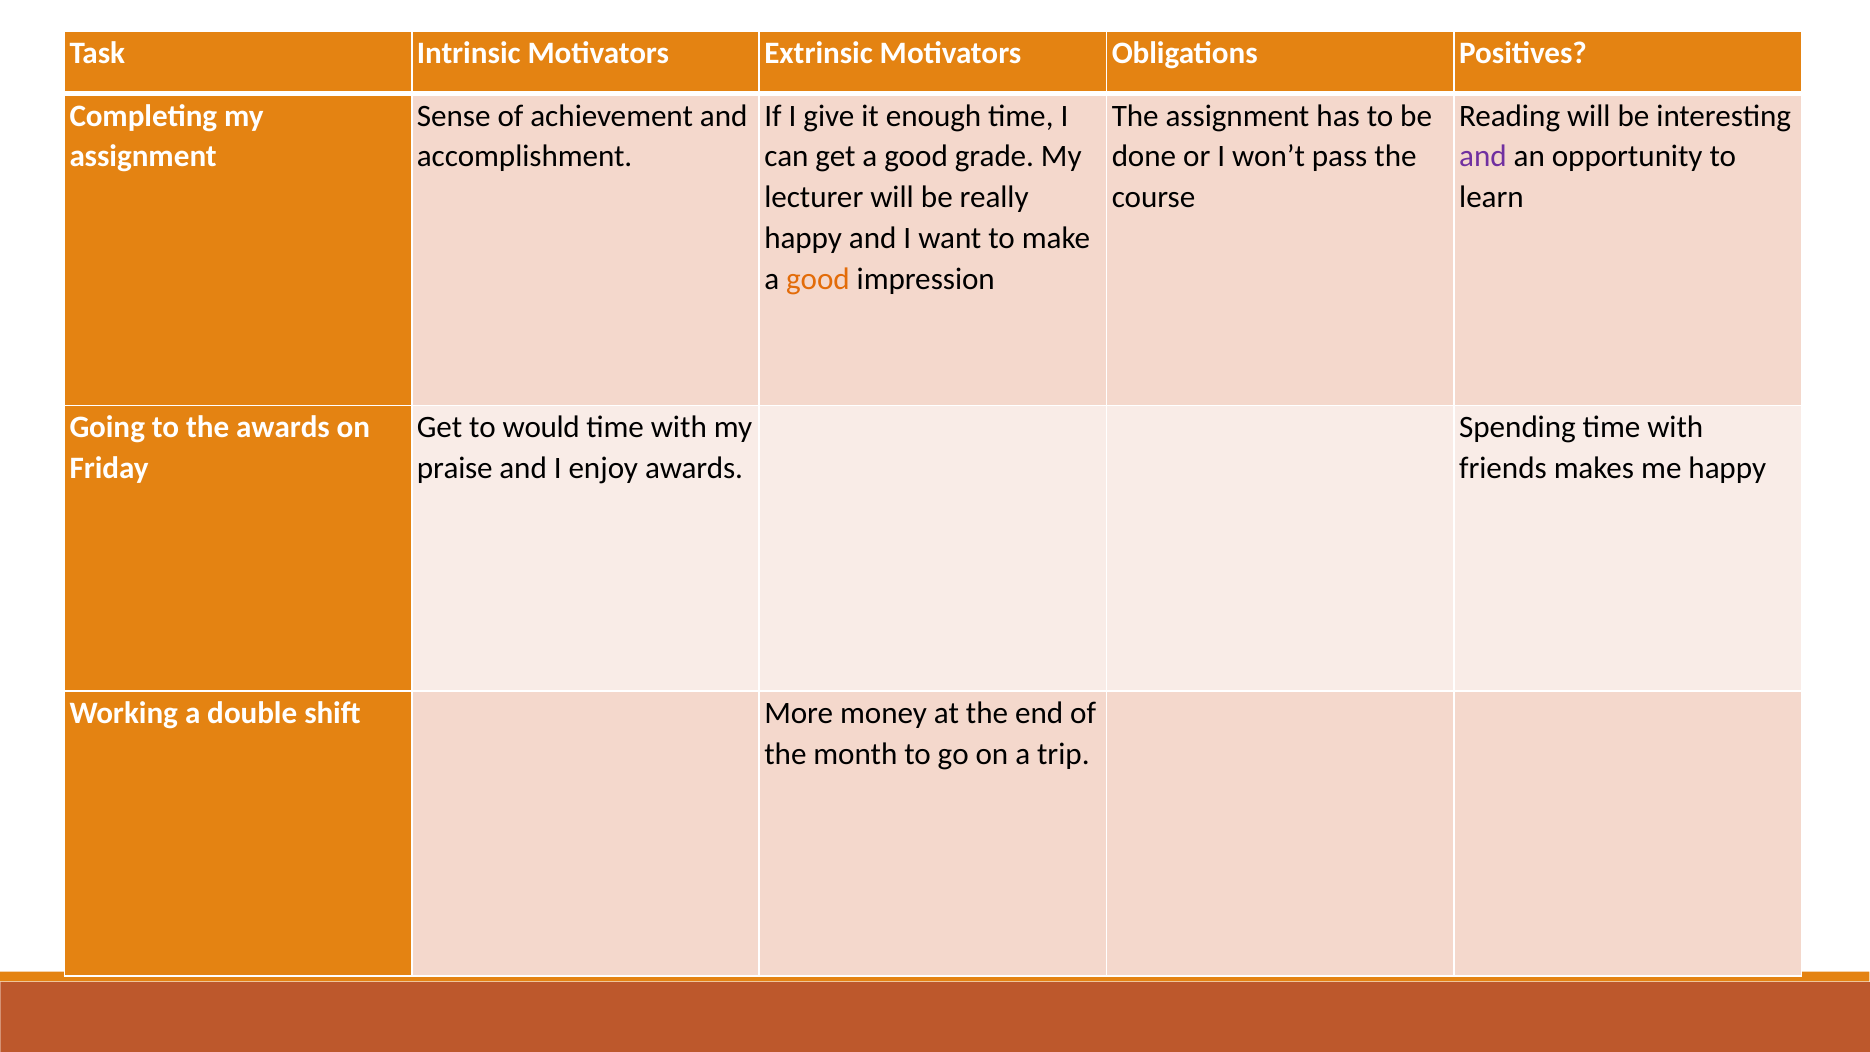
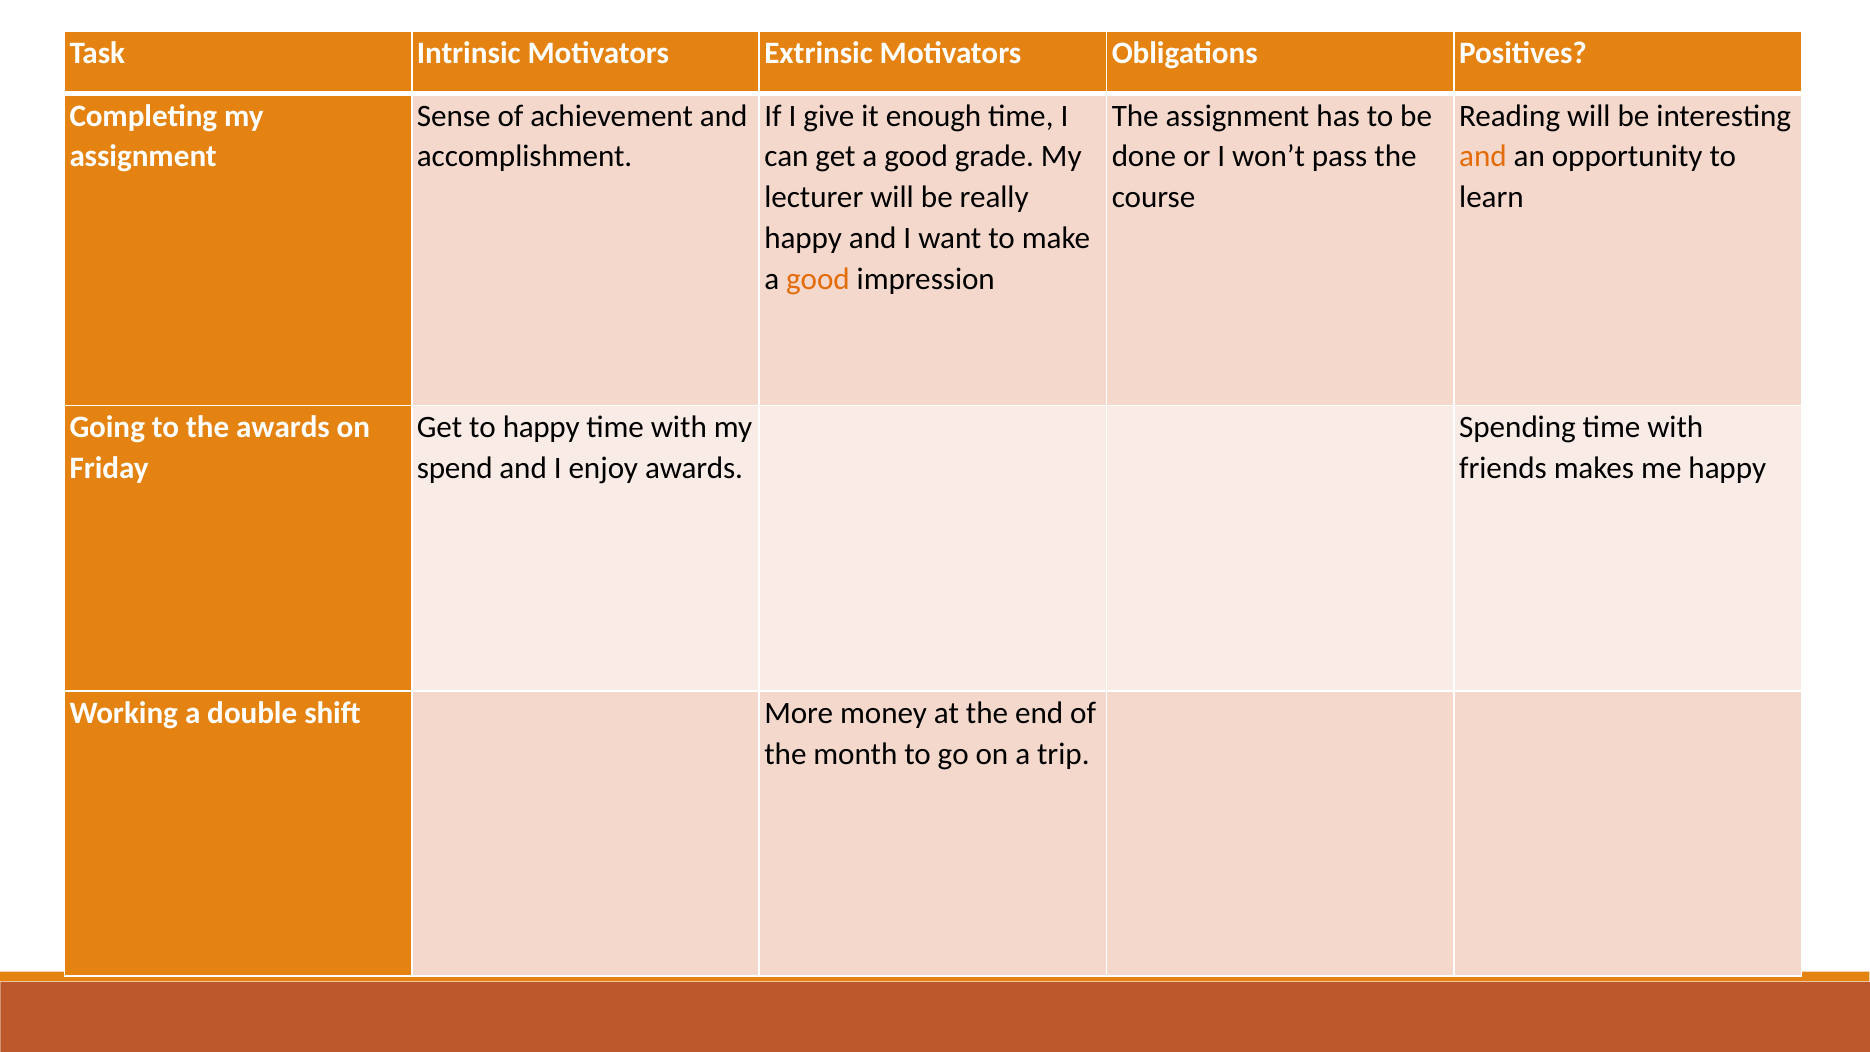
and at (1483, 157) colour: purple -> orange
to would: would -> happy
praise: praise -> spend
